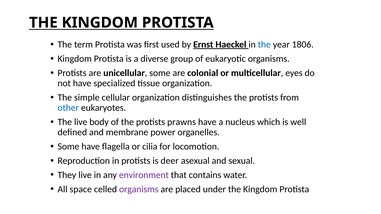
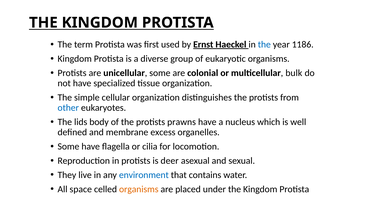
1806: 1806 -> 1186
eyes: eyes -> bulk
The live: live -> lids
power: power -> excess
environment colour: purple -> blue
organisms at (139, 189) colour: purple -> orange
